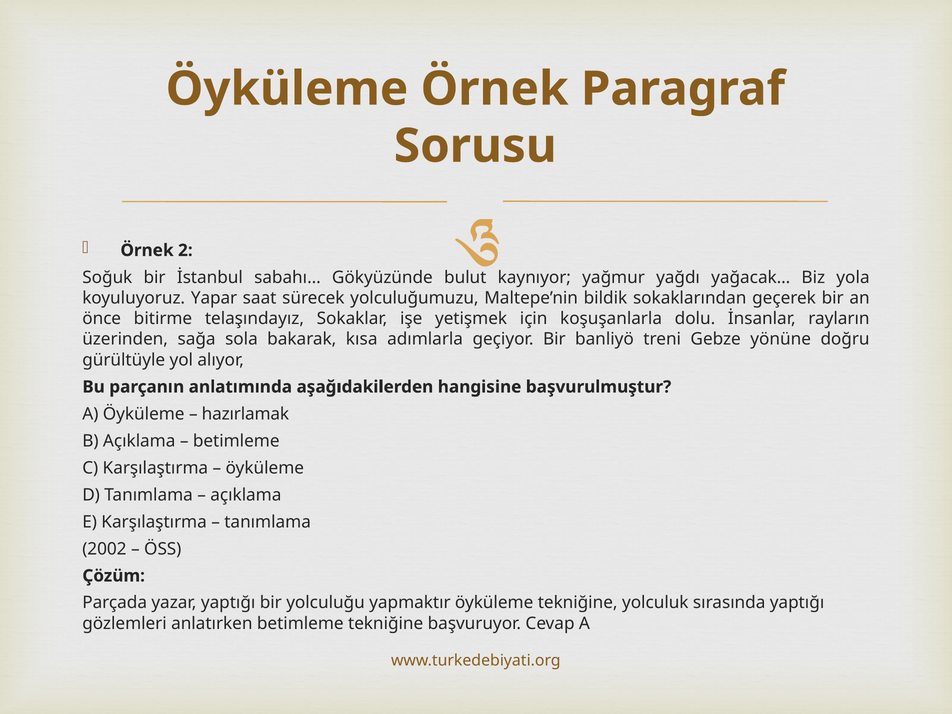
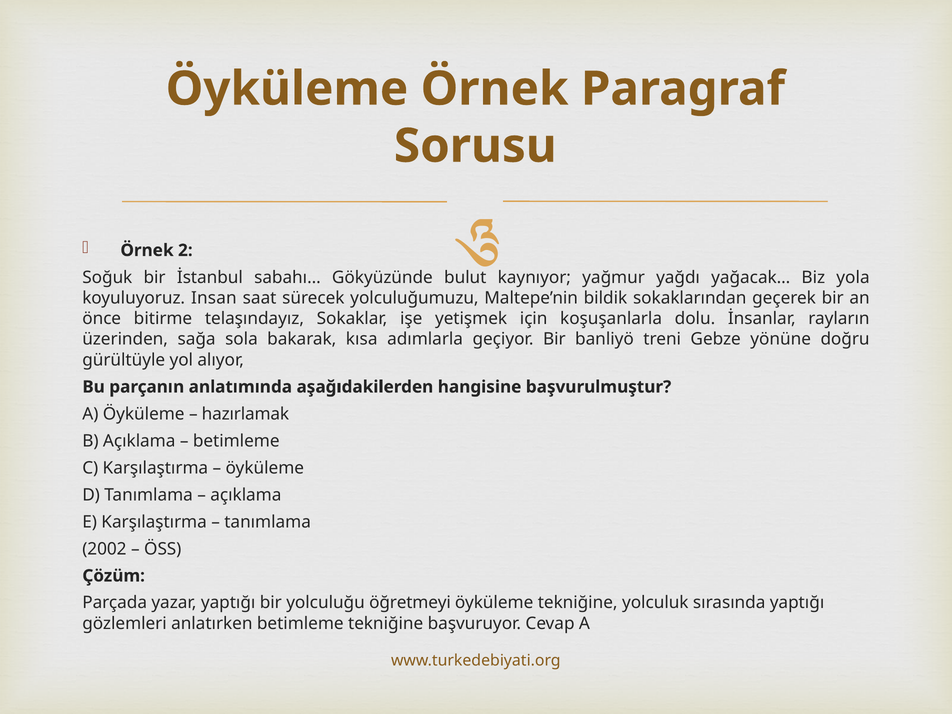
Yapar: Yapar -> Insan
yapmaktır: yapmaktır -> öğretmeyi
